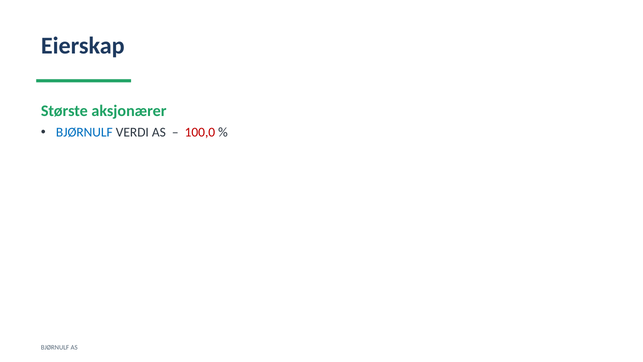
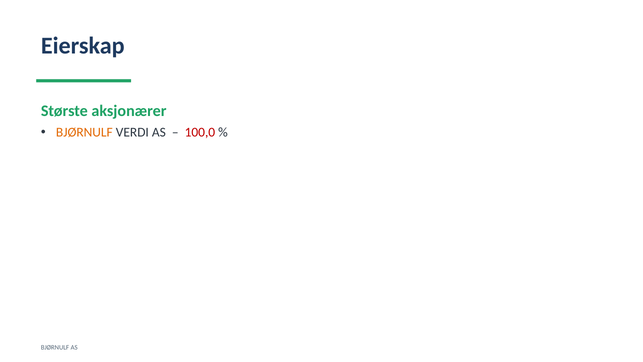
BJØRNULF at (84, 132) colour: blue -> orange
